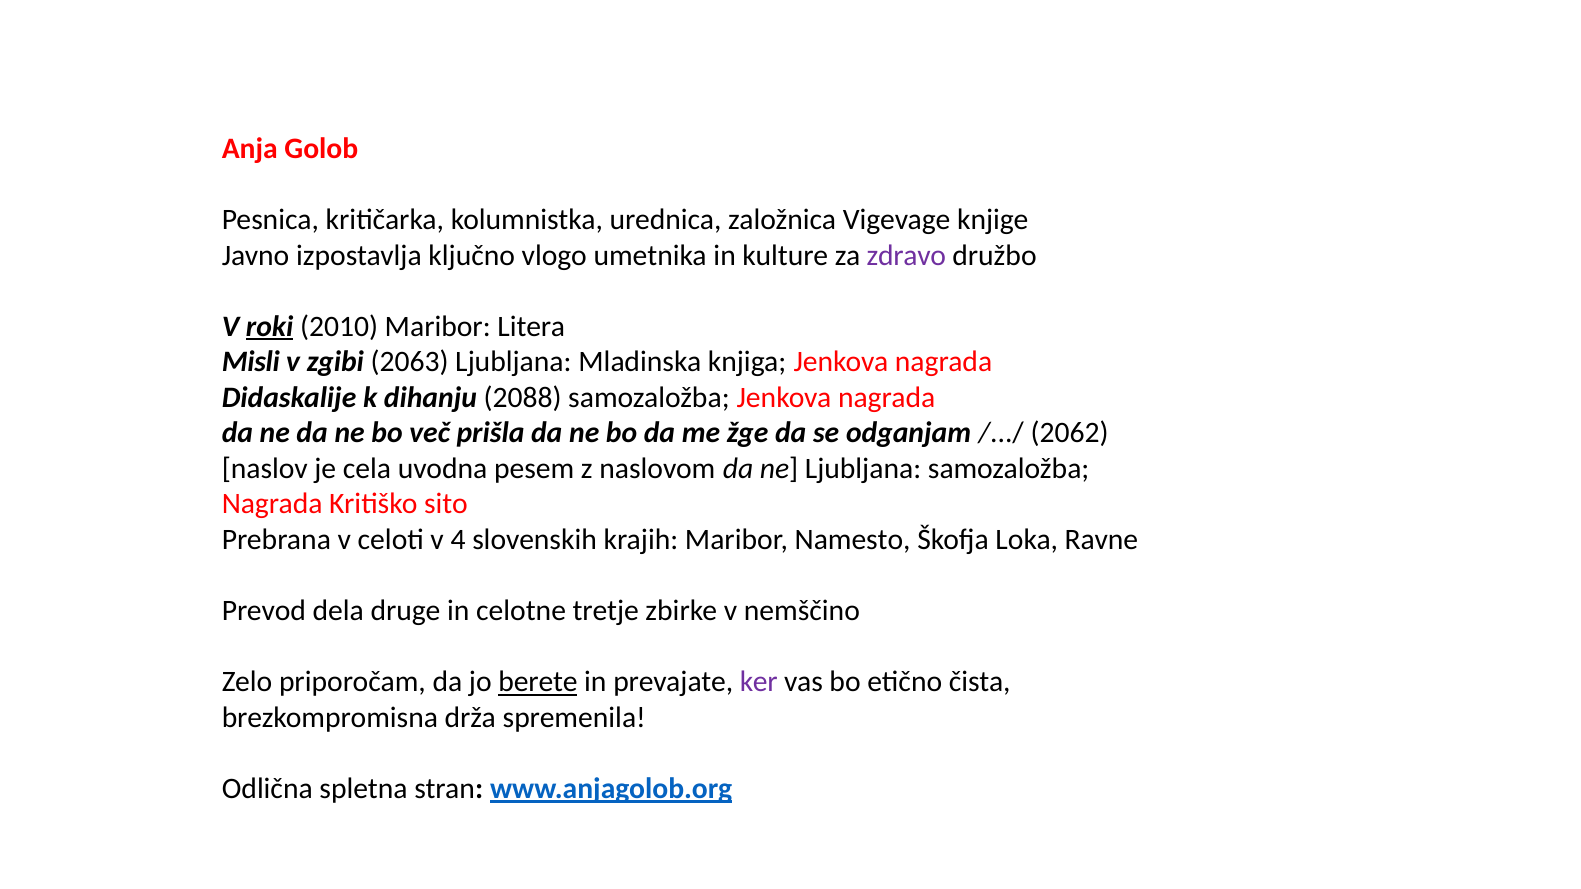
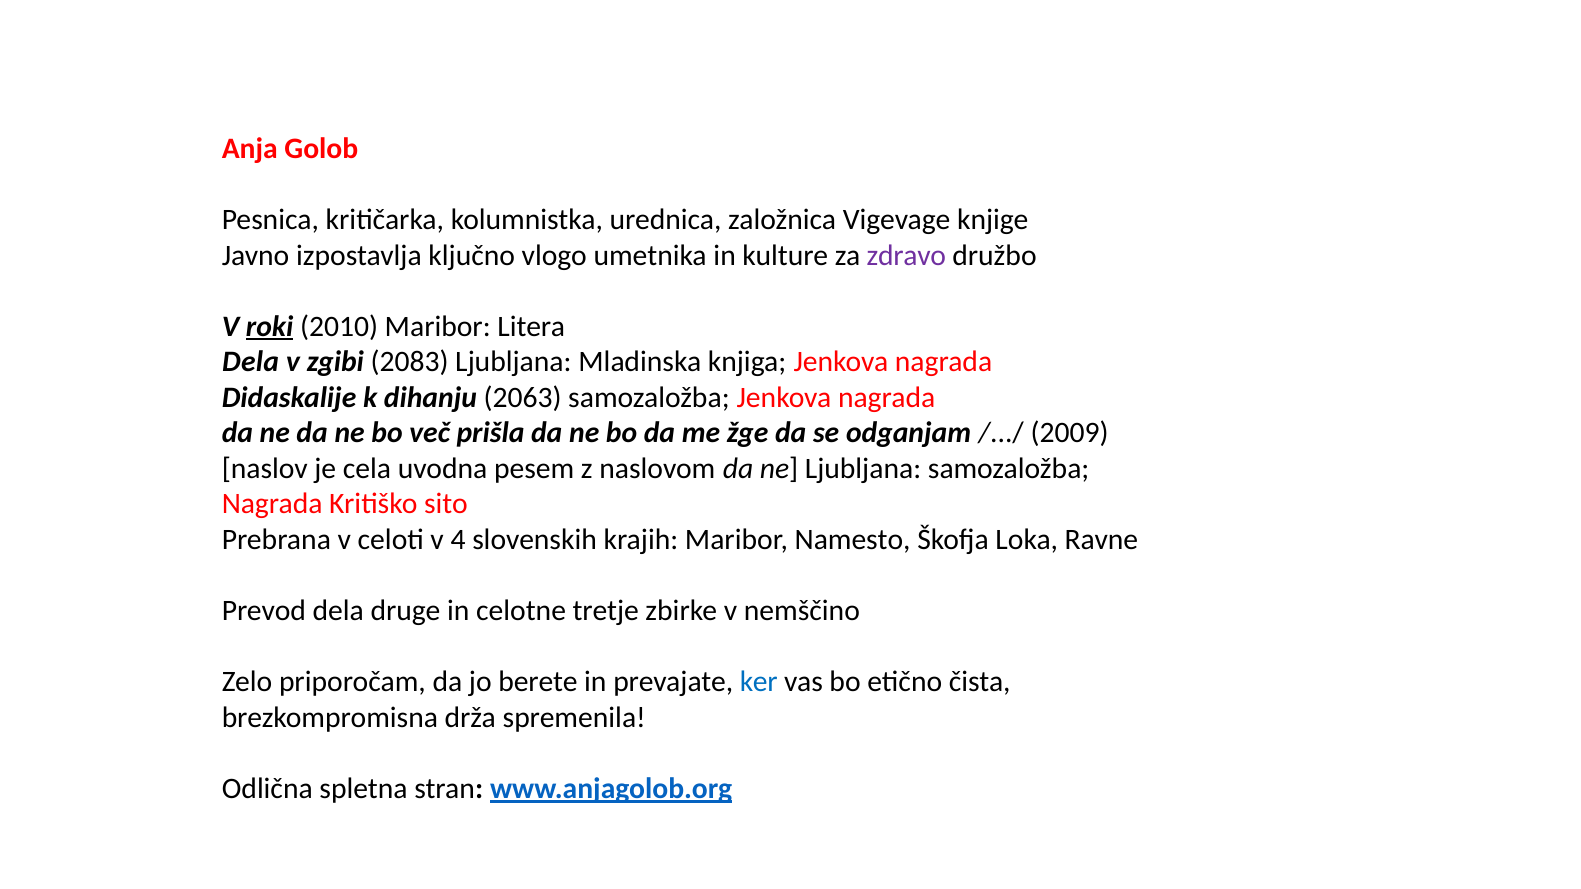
Misli at (251, 362): Misli -> Dela
2063: 2063 -> 2083
2088: 2088 -> 2063
2062: 2062 -> 2009
berete underline: present -> none
ker colour: purple -> blue
